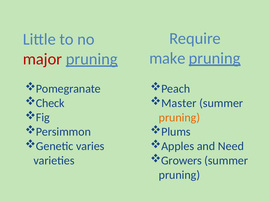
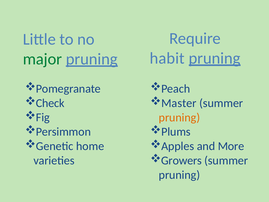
make: make -> habit
major colour: red -> green
varies: varies -> home
Need: Need -> More
